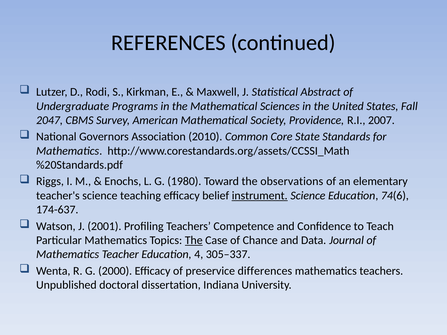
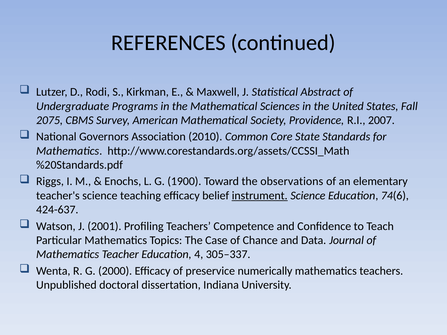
2047: 2047 -> 2075
1980: 1980 -> 1900
174-637: 174-637 -> 424-637
The at (194, 240) underline: present -> none
differences: differences -> numerically
